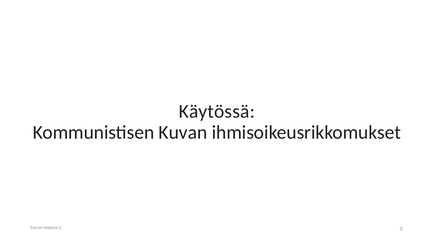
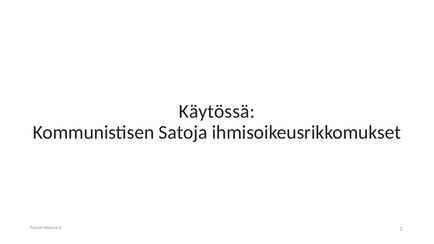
Kuvan: Kuvan -> Satoja
